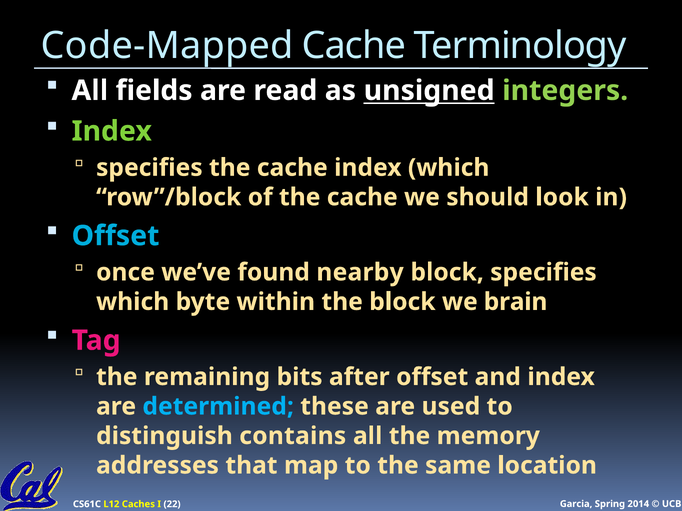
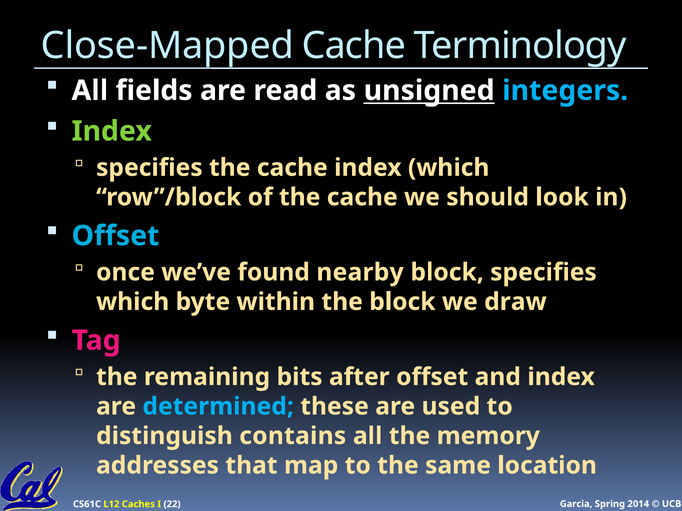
Code-Mapped: Code-Mapped -> Close-Mapped
integers colour: light green -> light blue
brain: brain -> draw
